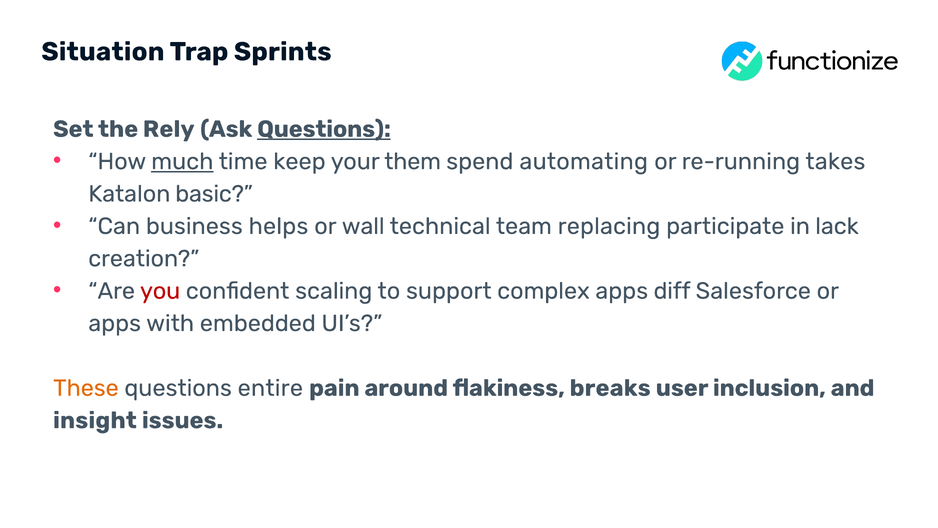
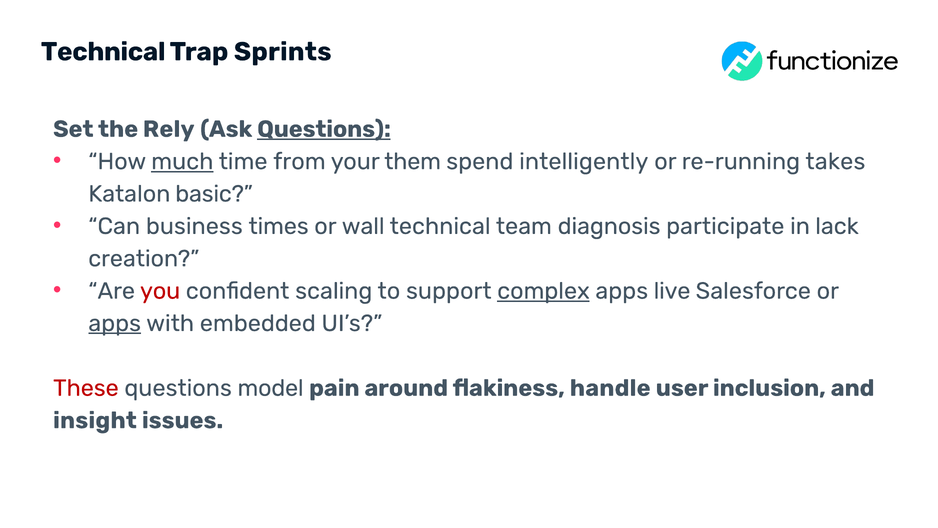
Situation at (103, 52): Situation -> Technical
keep: keep -> from
automating: automating -> intelligently
helps: helps -> times
replacing: replacing -> diagnosis
complex underline: none -> present
diff: diff -> live
apps at (115, 323) underline: none -> present
These colour: orange -> red
entire: entire -> model
breaks: breaks -> handle
